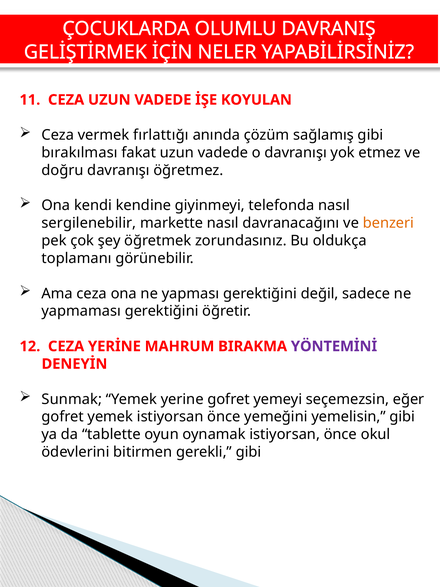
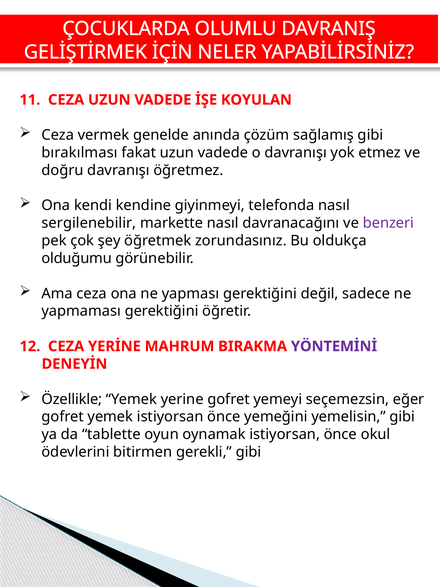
fırlattığı: fırlattığı -> genelde
benzeri colour: orange -> purple
toplamanı: toplamanı -> olduğumu
Sunmak: Sunmak -> Özellikle
